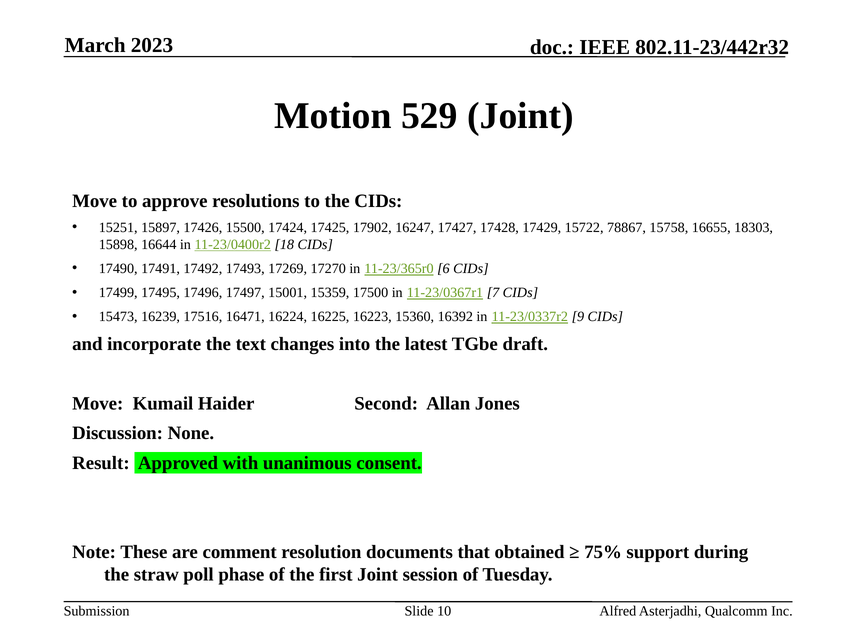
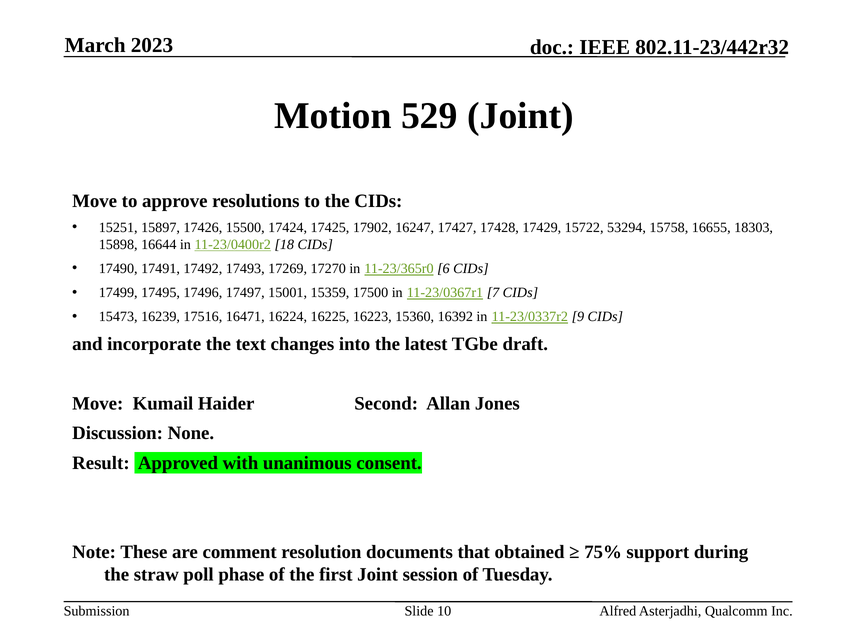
78867: 78867 -> 53294
